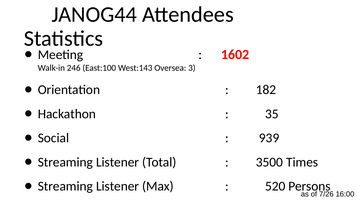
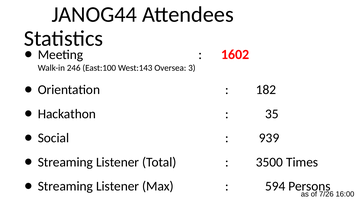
520: 520 -> 594
